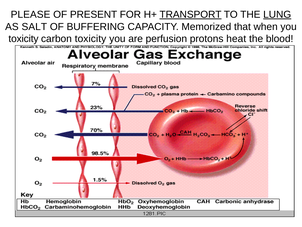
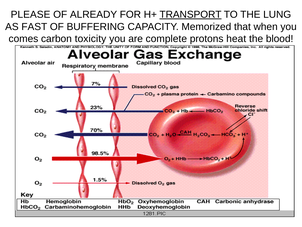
PRESENT: PRESENT -> ALREADY
LUNG underline: present -> none
SALT: SALT -> FAST
toxicity at (23, 39): toxicity -> comes
perfusion: perfusion -> complete
